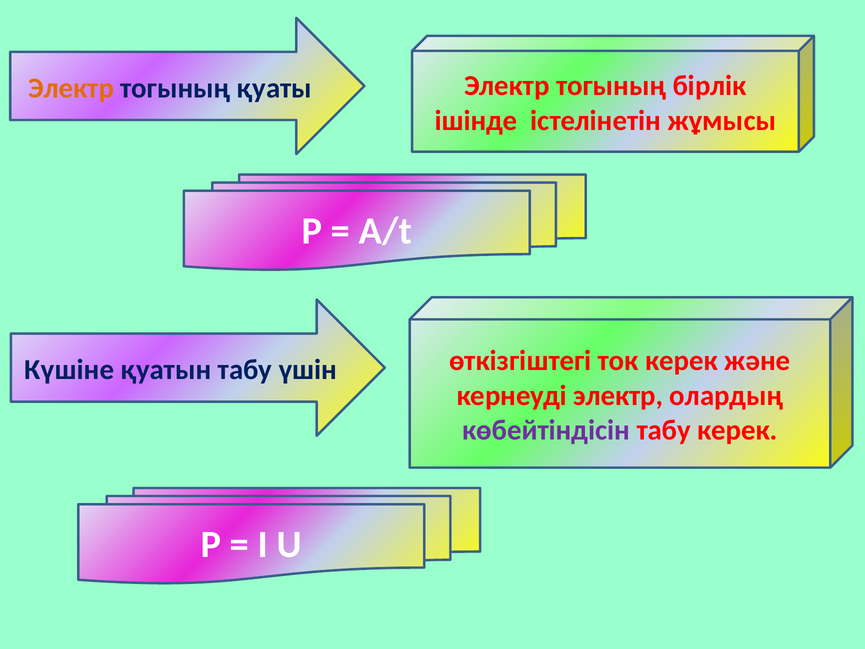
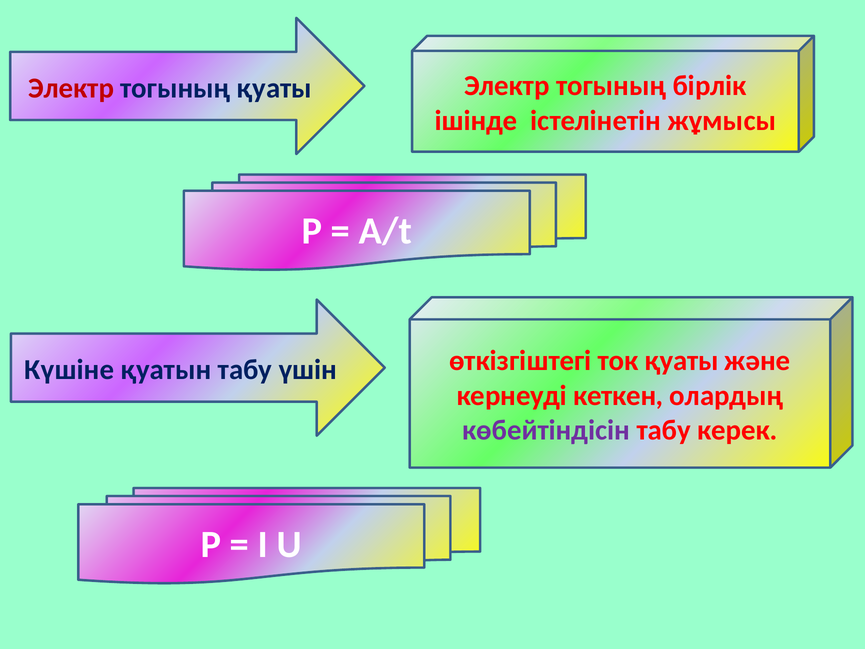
Электр at (71, 88) colour: orange -> red
ток керек: керек -> қуаты
кернеуді электр: электр -> кеткен
